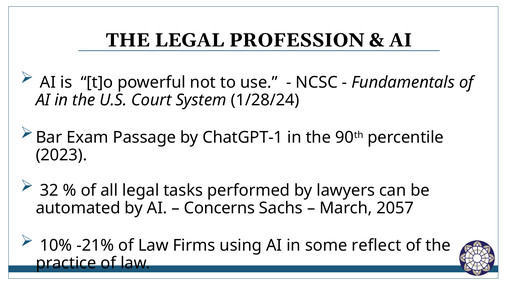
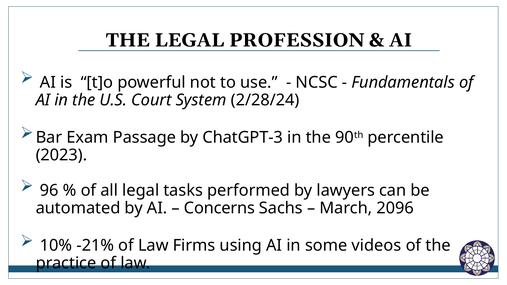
1/28/24: 1/28/24 -> 2/28/24
ChatGPT-1: ChatGPT-1 -> ChatGPT-3
32: 32 -> 96
2057: 2057 -> 2096
reflect: reflect -> videos
